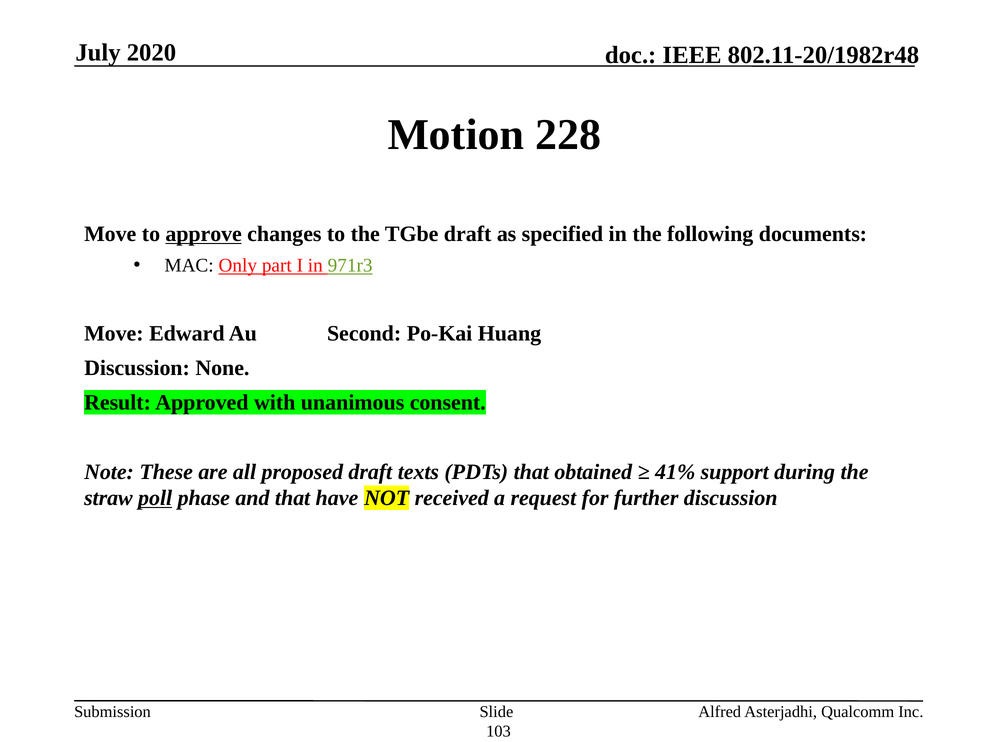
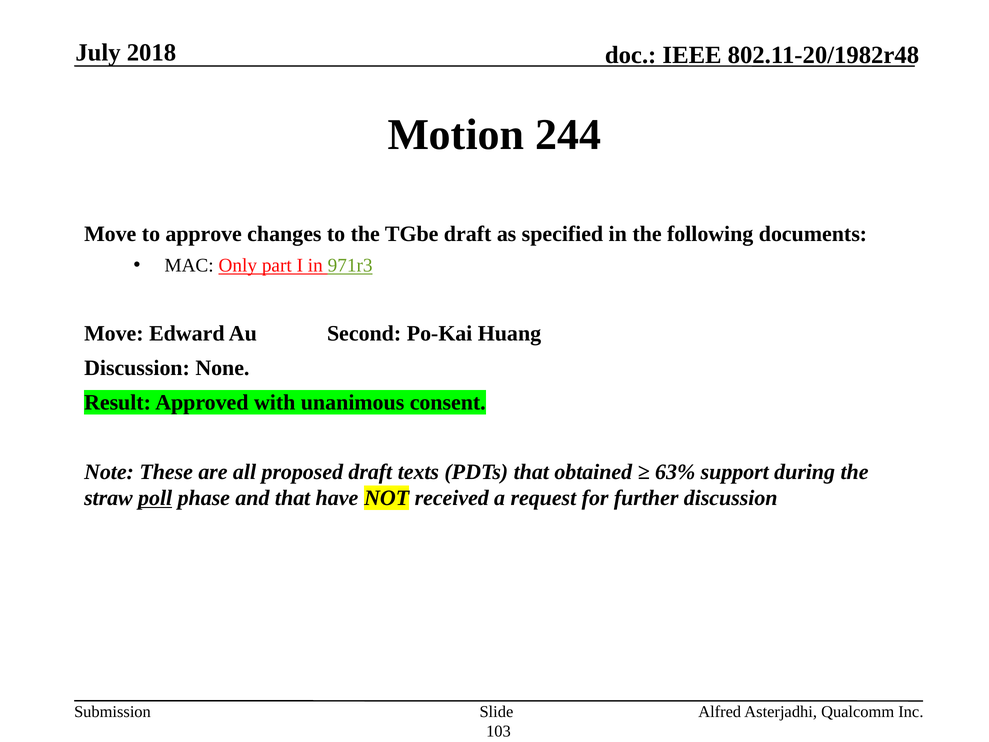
2020: 2020 -> 2018
228: 228 -> 244
approve underline: present -> none
41%: 41% -> 63%
